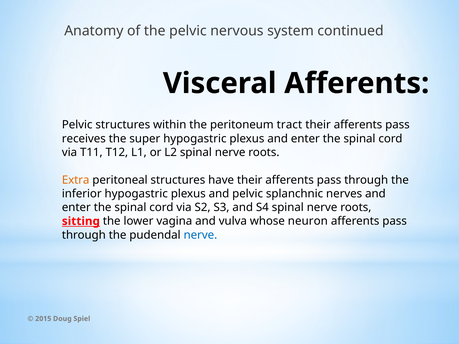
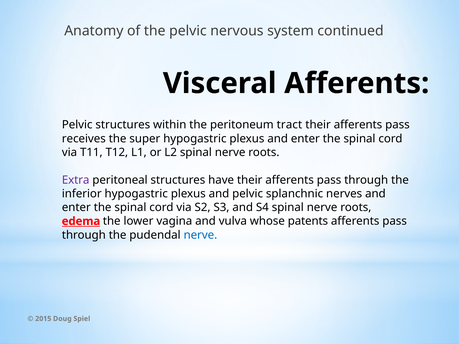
Extra colour: orange -> purple
sitting: sitting -> edema
neuron: neuron -> patents
